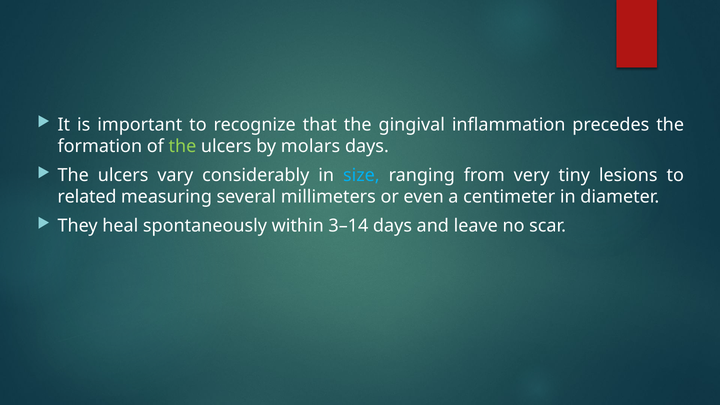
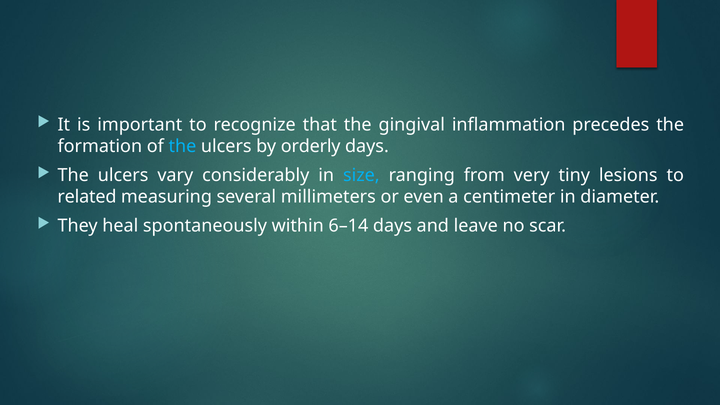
the at (182, 146) colour: light green -> light blue
molars: molars -> orderly
3–14: 3–14 -> 6–14
